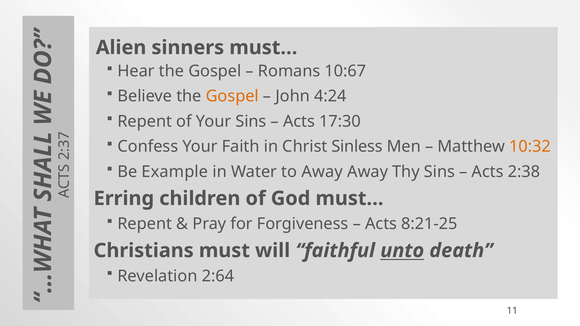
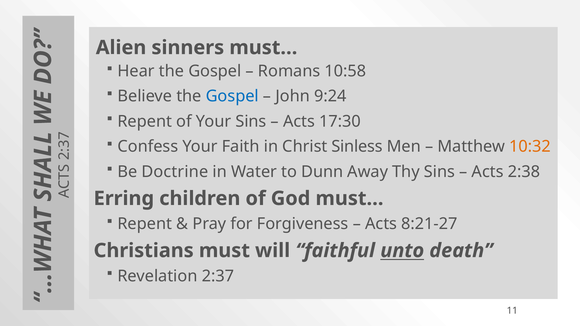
10:67: 10:67 -> 10:58
Gospel at (232, 96) colour: orange -> blue
4:24: 4:24 -> 9:24
Example: Example -> Doctrine
to Away: Away -> Dunn
8:21-25: 8:21-25 -> 8:21-27
2:64: 2:64 -> 2:37
